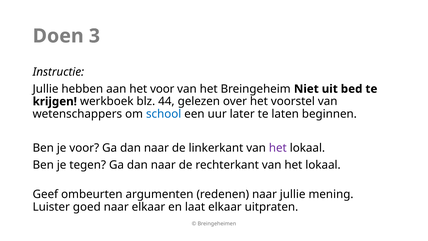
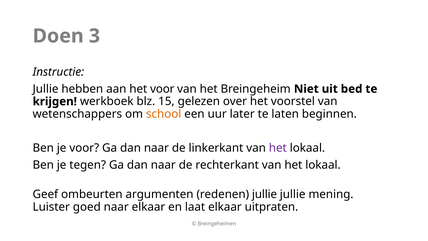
44: 44 -> 15
school colour: blue -> orange
redenen naar: naar -> jullie
